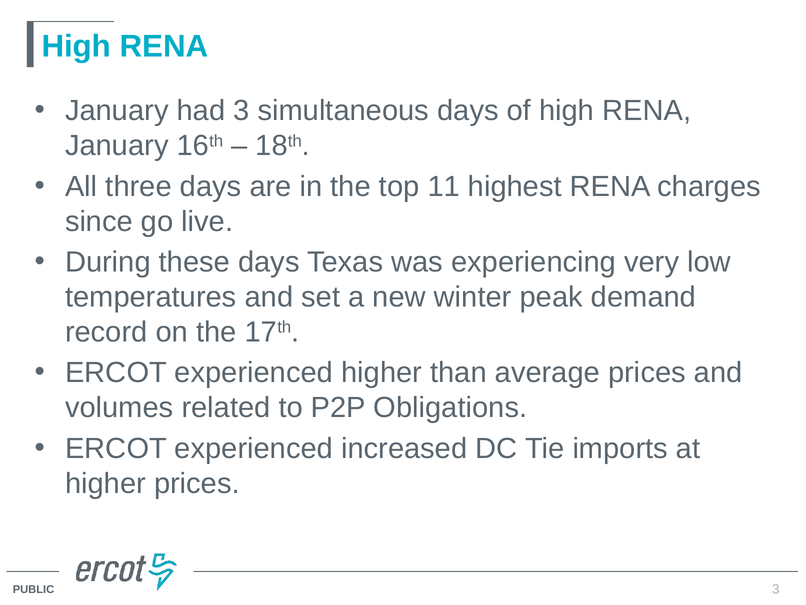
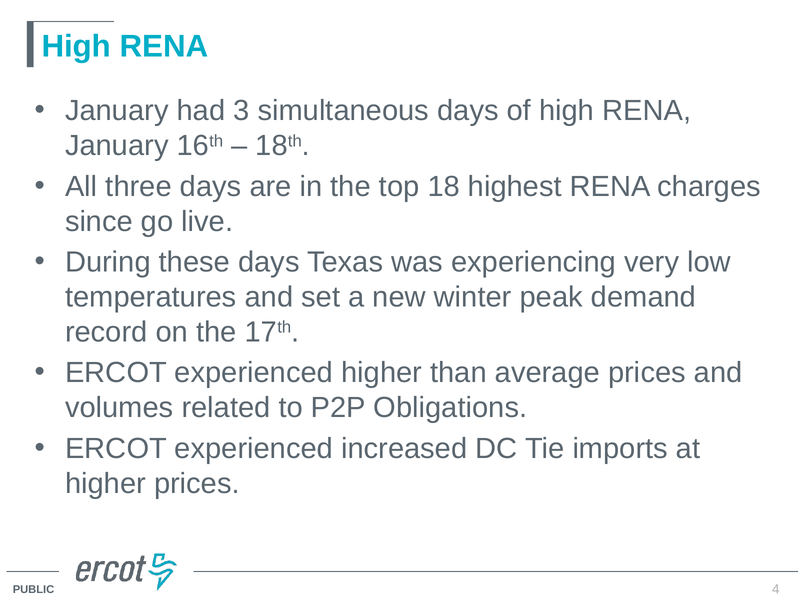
11: 11 -> 18
3 at (776, 589): 3 -> 4
